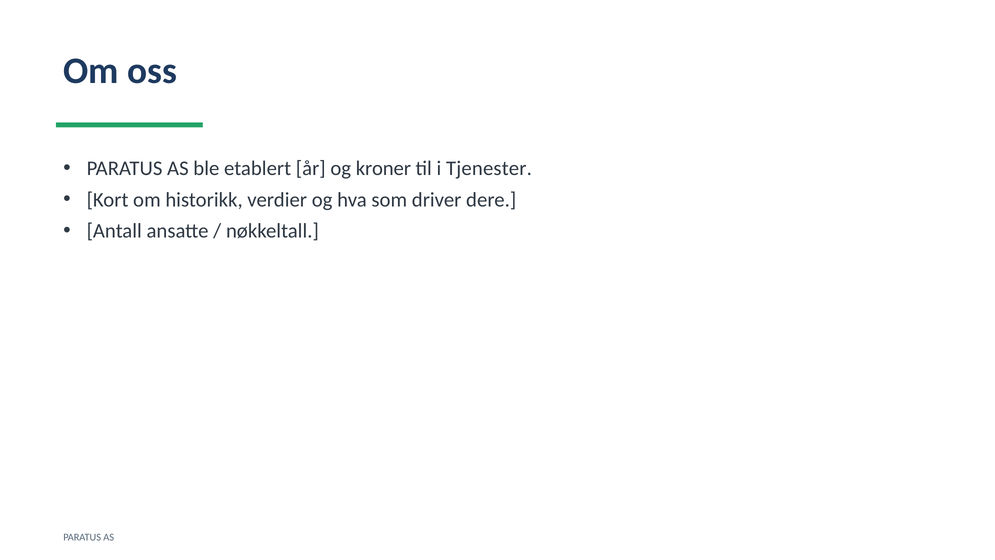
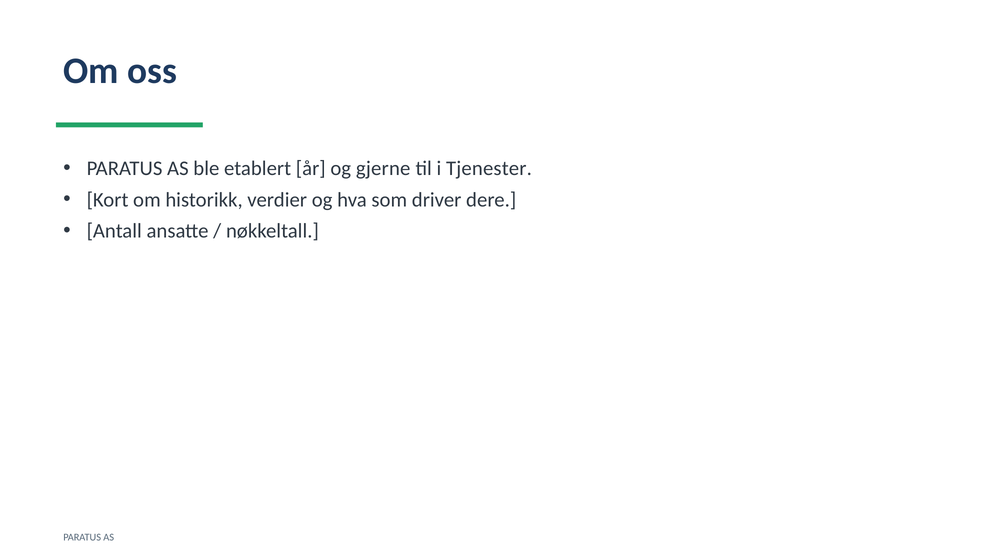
kroner: kroner -> gjerne
